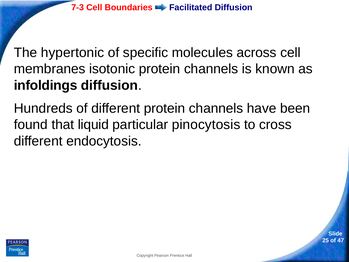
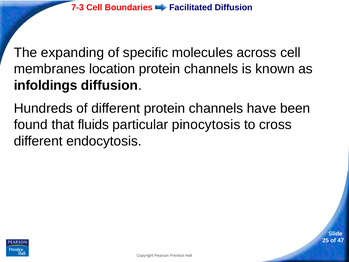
hypertonic: hypertonic -> expanding
isotonic: isotonic -> location
liquid: liquid -> fluids
